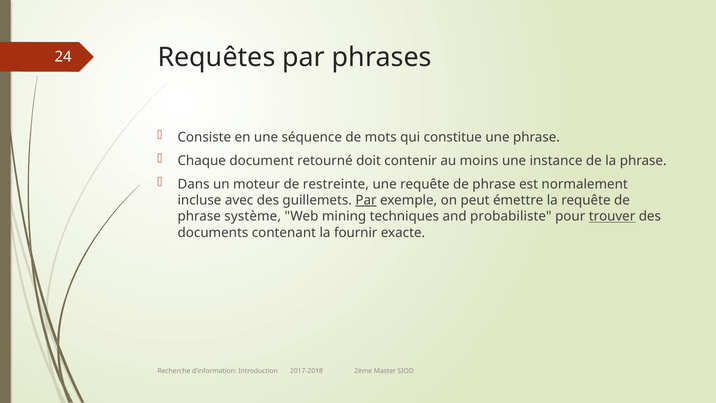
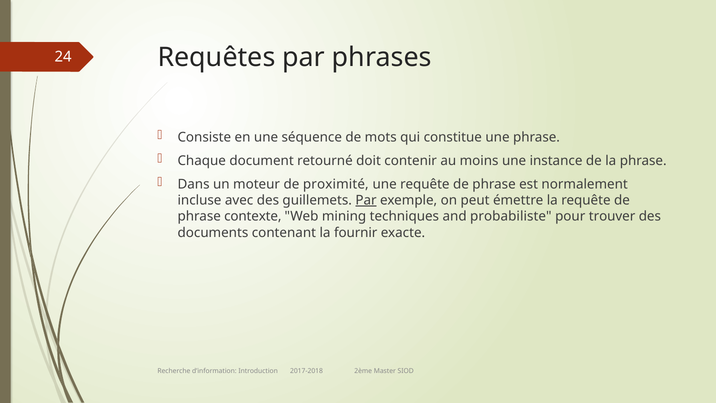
restreinte: restreinte -> proximité
système: système -> contexte
trouver underline: present -> none
